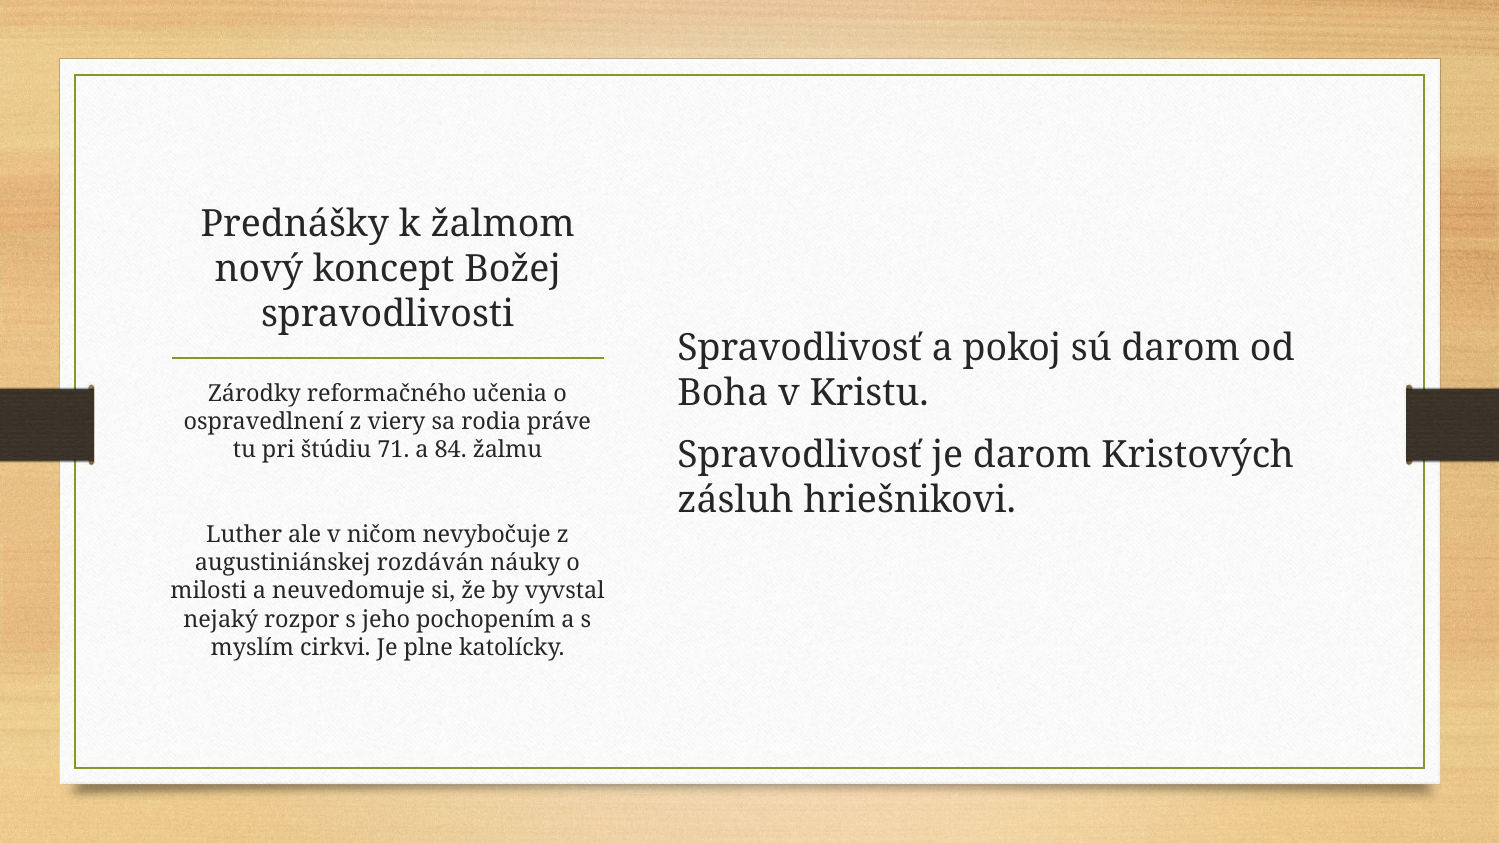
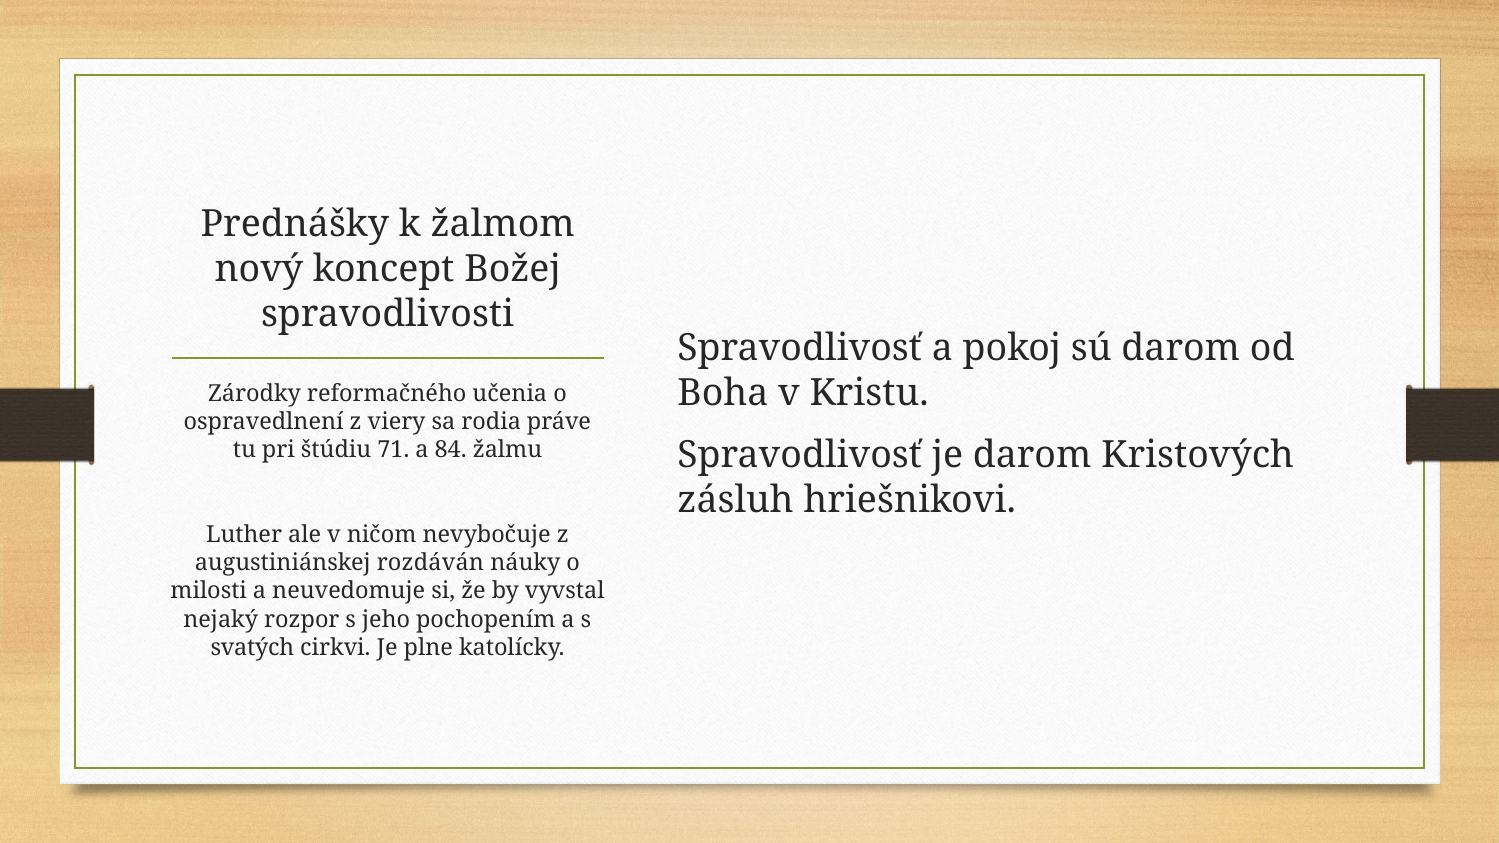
myslím: myslím -> svatých
